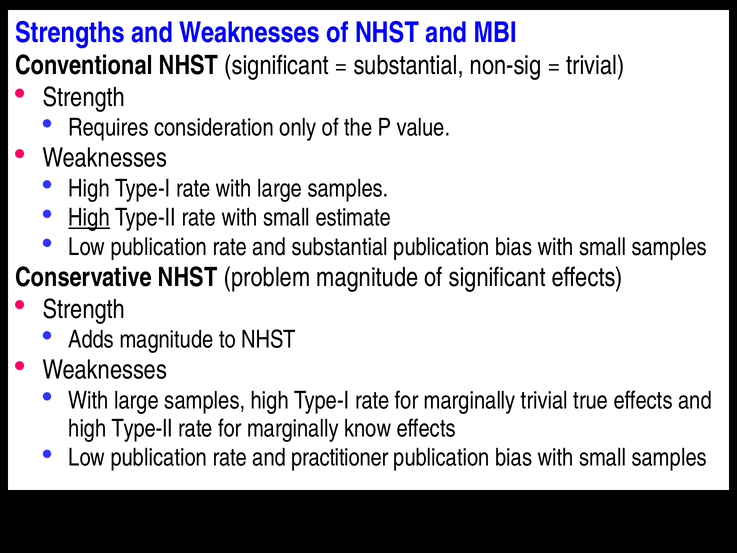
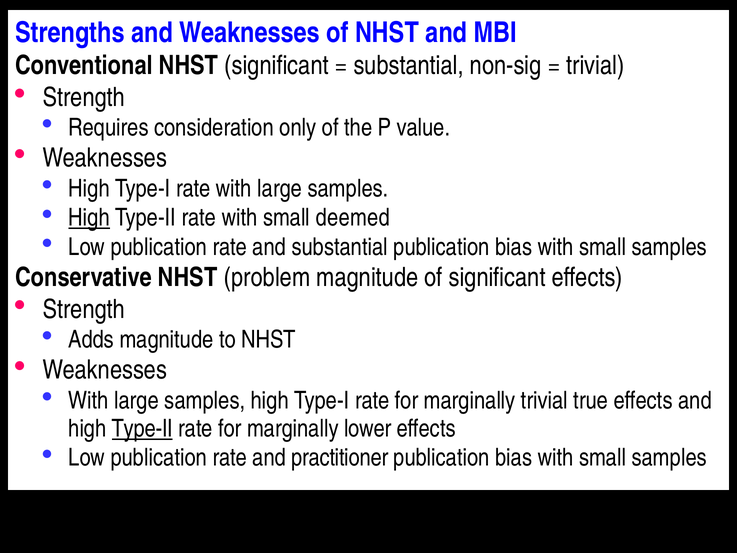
estimate: estimate -> deemed
Type-II at (142, 428) underline: none -> present
know: know -> lower
